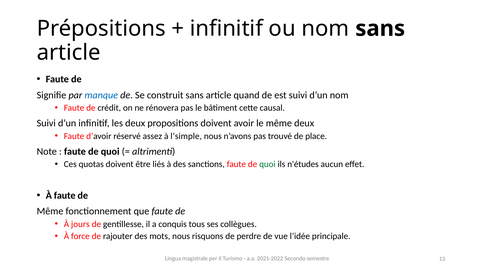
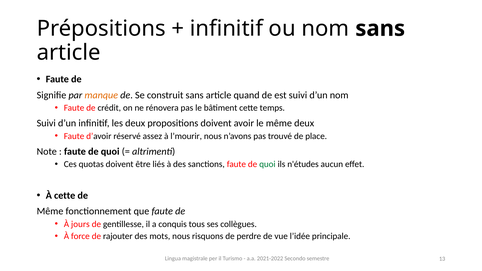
manque colour: blue -> orange
causal: causal -> temps
l’simple: l’simple -> l’mourir
À faute: faute -> cette
